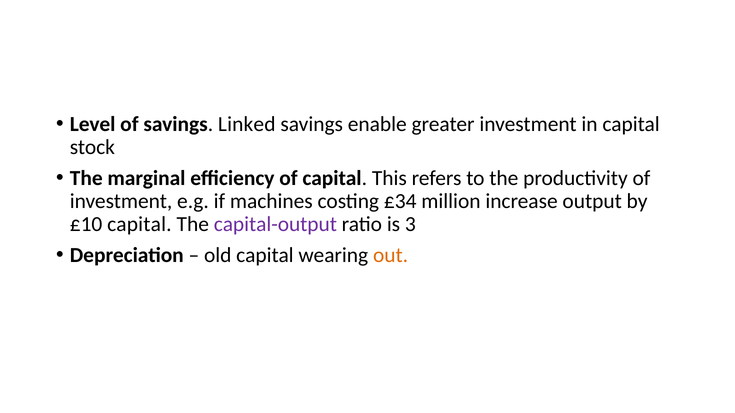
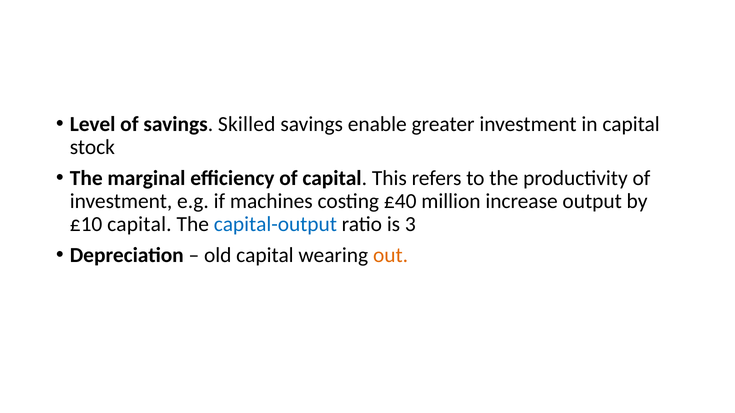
Linked: Linked -> Skilled
£34: £34 -> £40
capital-output colour: purple -> blue
